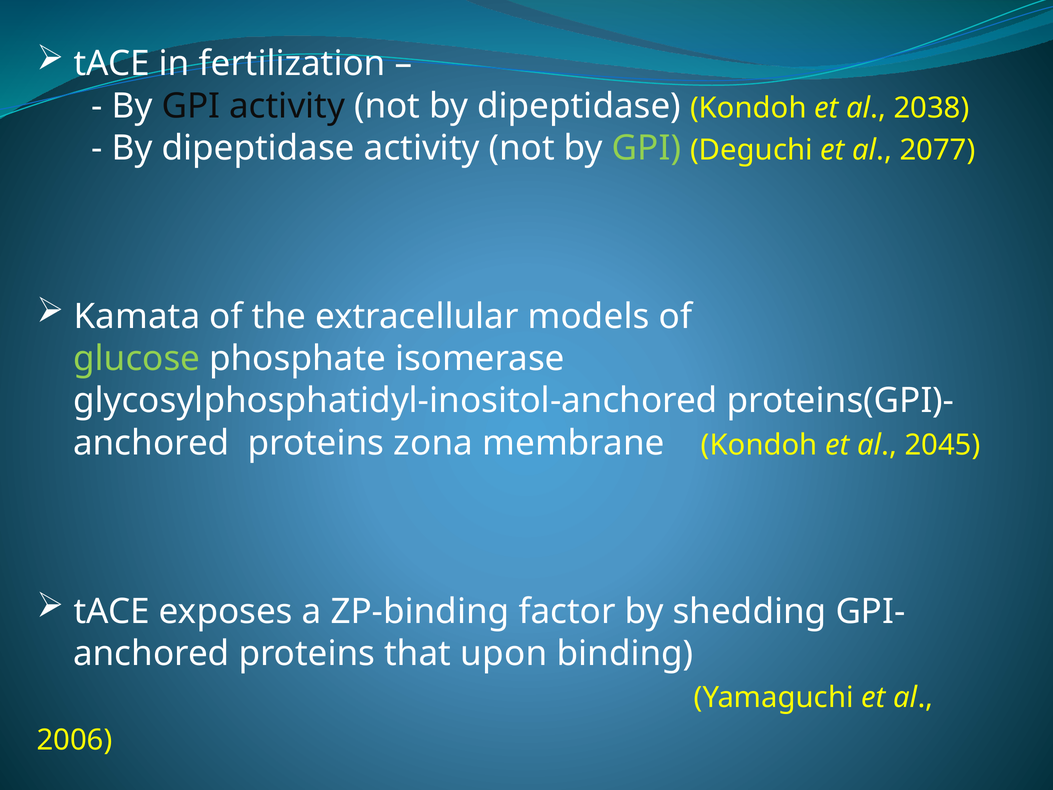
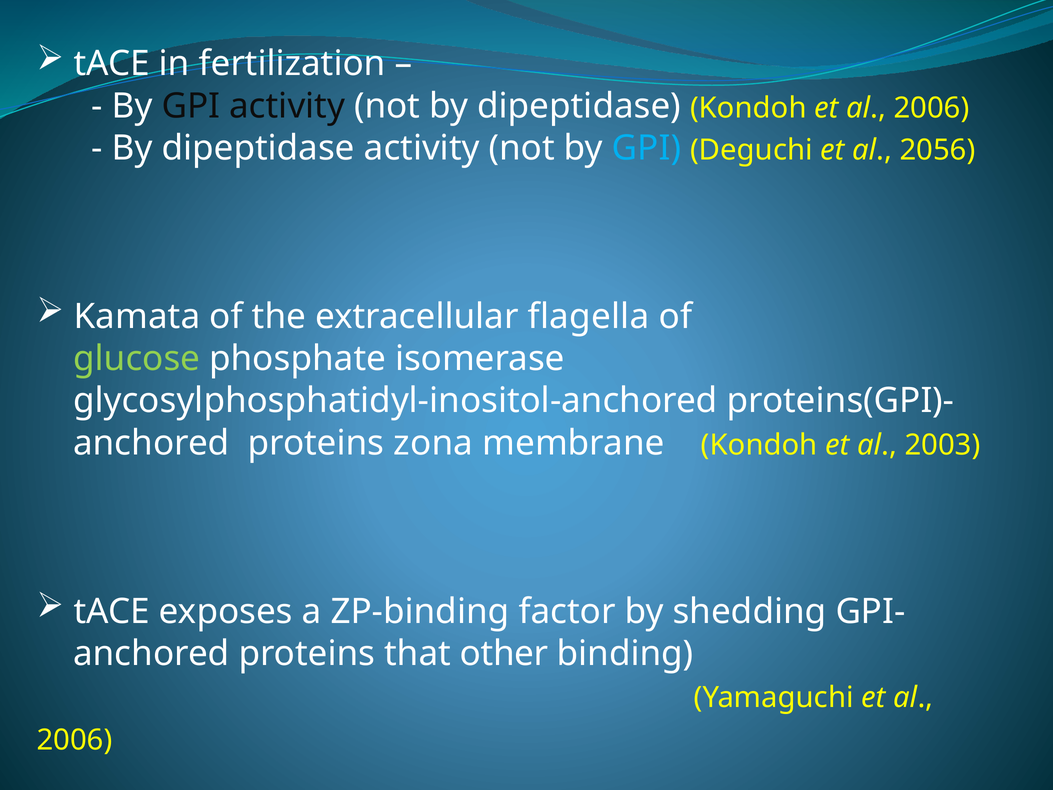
Kondoh et al 2038: 2038 -> 2006
GPI at (646, 148) colour: light green -> light blue
2077: 2077 -> 2056
models: models -> flagella
2045: 2045 -> 2003
upon: upon -> other
